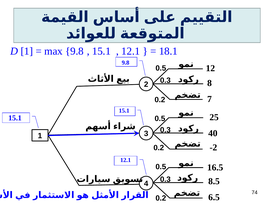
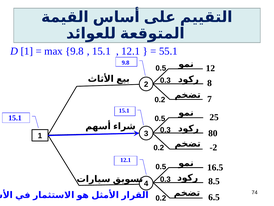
18.1: 18.1 -> 55.1
40: 40 -> 80
